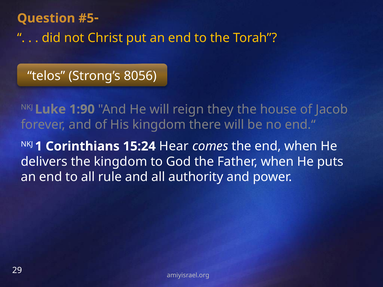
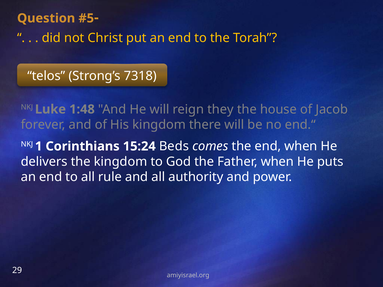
8056: 8056 -> 7318
1:90: 1:90 -> 1:48
Hear: Hear -> Beds
